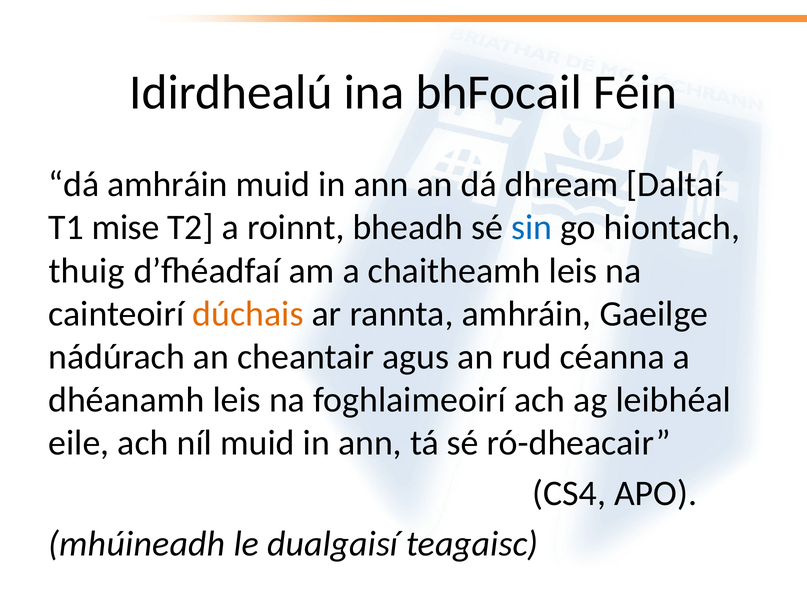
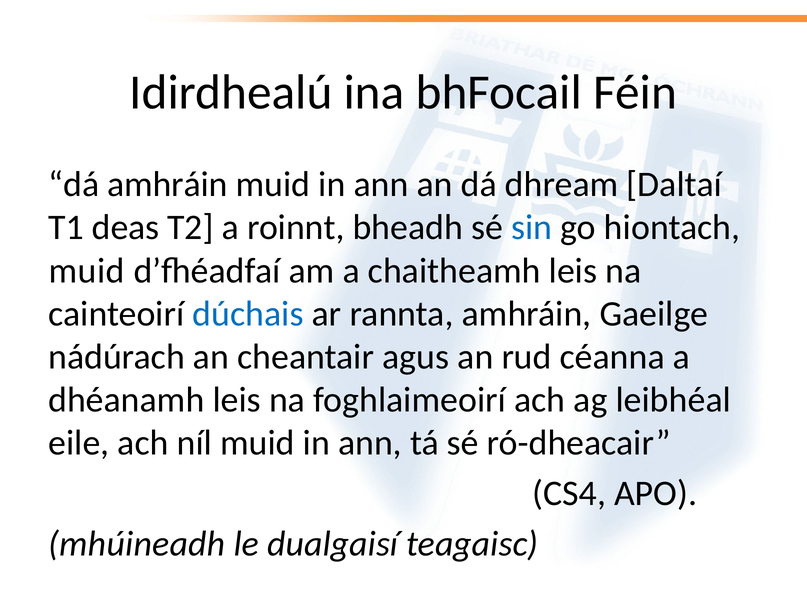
mise: mise -> deas
thuig at (87, 270): thuig -> muid
dúchais colour: orange -> blue
